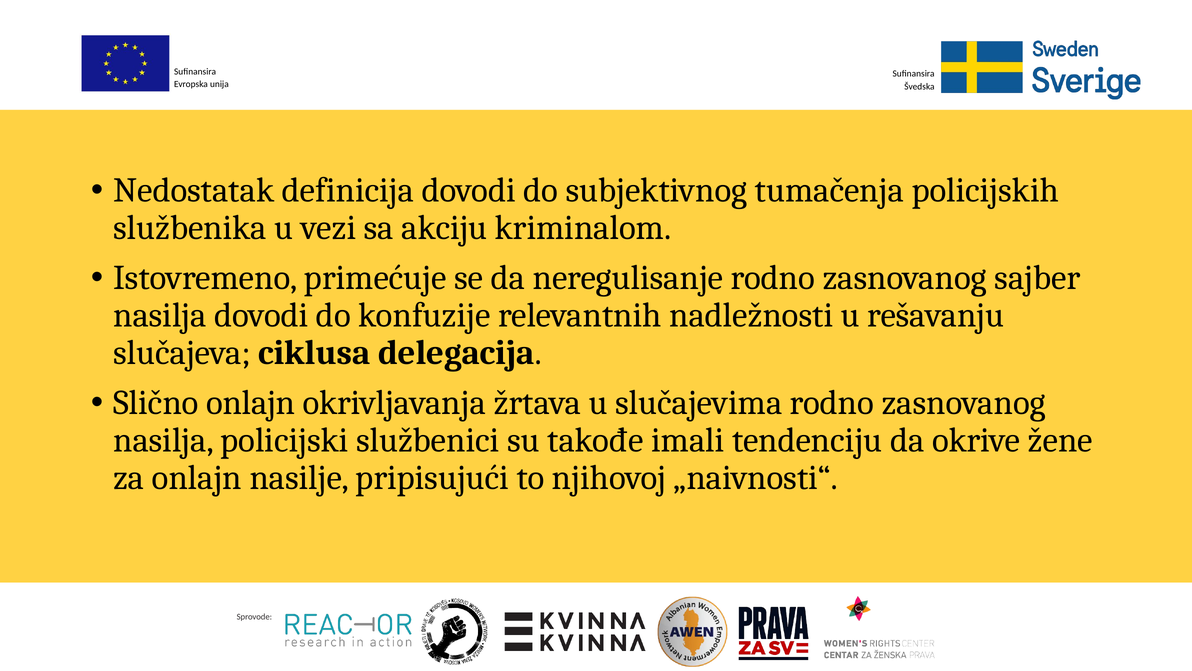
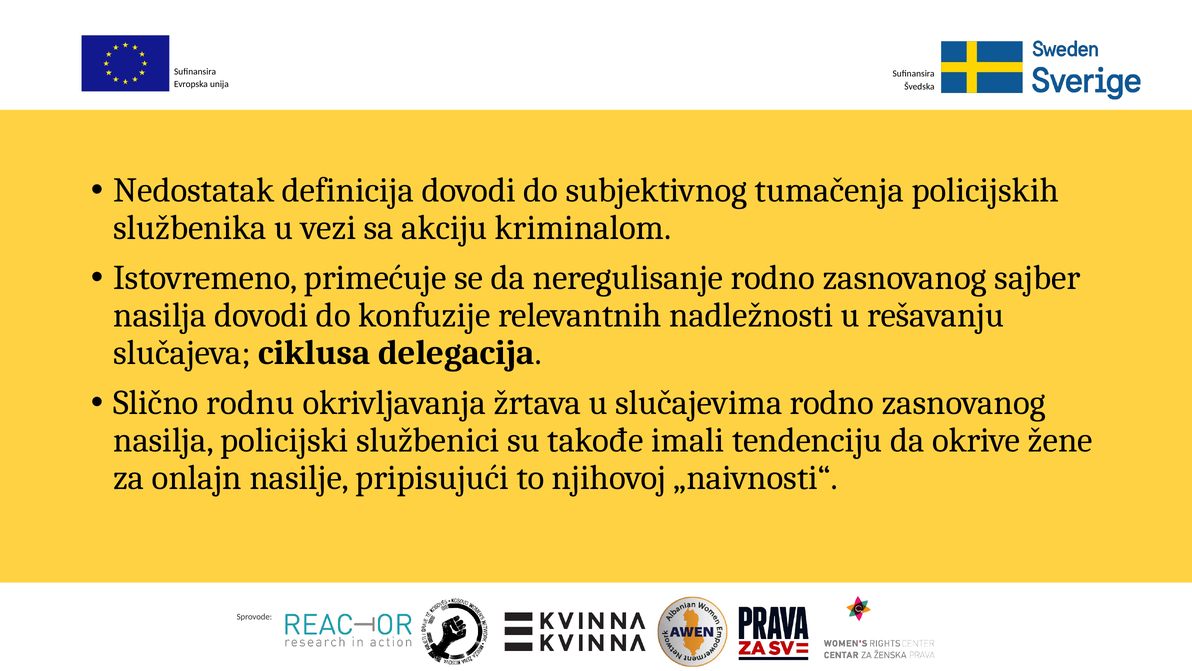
Slično onlajn: onlajn -> rodnu
